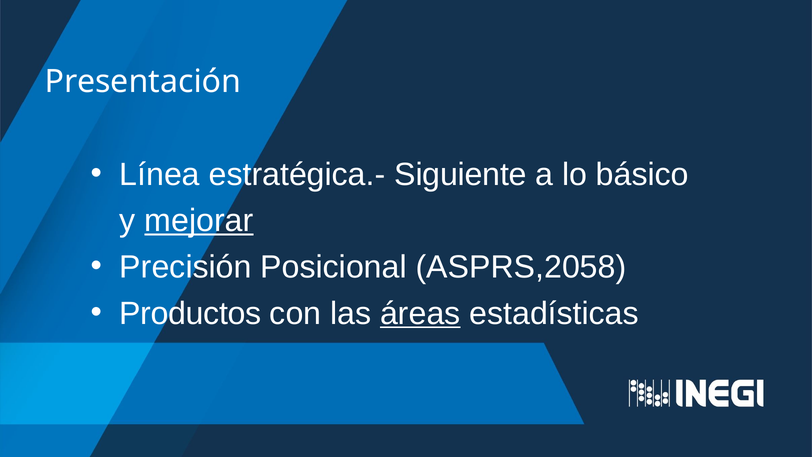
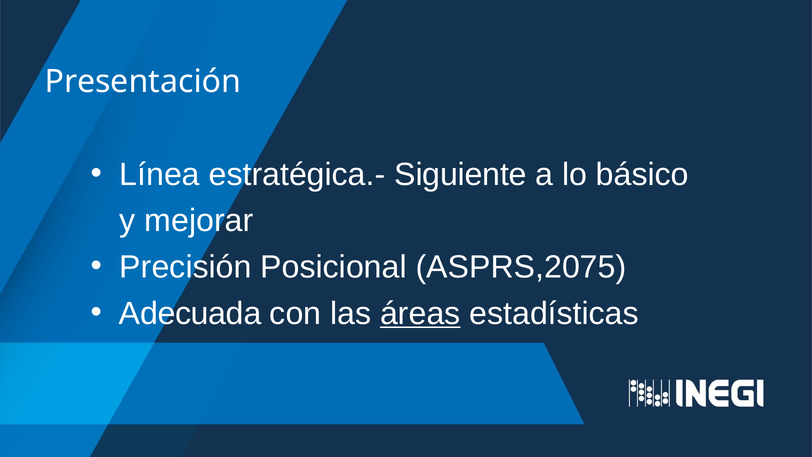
mejorar underline: present -> none
ASPRS,2058: ASPRS,2058 -> ASPRS,2075
Productos: Productos -> Adecuada
